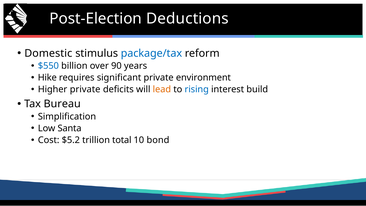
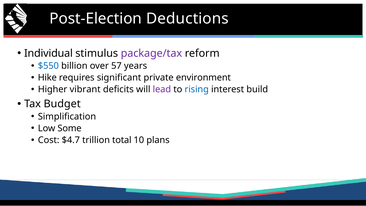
Domestic: Domestic -> Individual
package/tax colour: blue -> purple
90: 90 -> 57
Higher private: private -> vibrant
lead colour: orange -> purple
Bureau: Bureau -> Budget
Santa: Santa -> Some
$5.2: $5.2 -> $4.7
bond: bond -> plans
